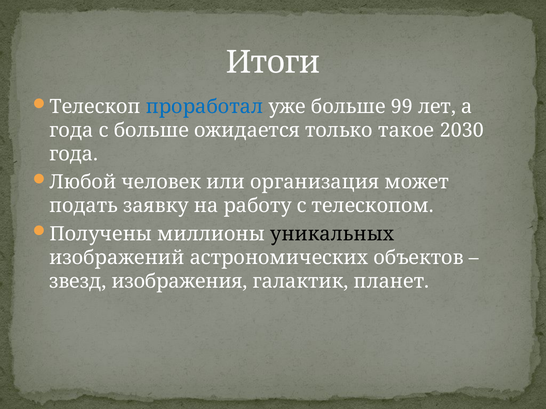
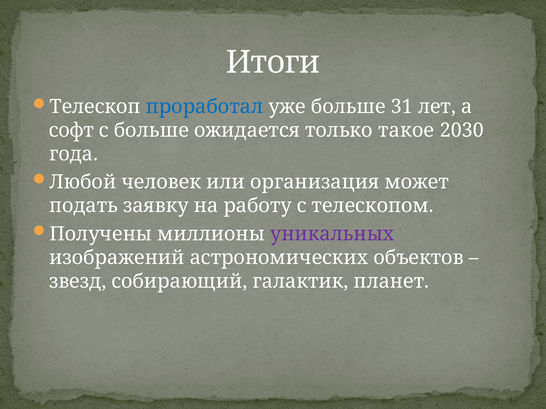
99: 99 -> 31
года at (71, 131): года -> софт
уникальных colour: black -> purple
изображения: изображения -> собирающий
